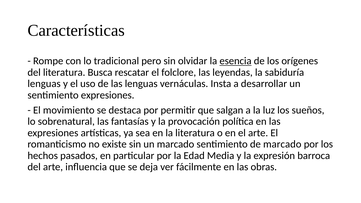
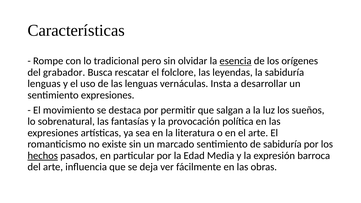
del literatura: literatura -> grabador
de marcado: marcado -> sabiduría
hechos underline: none -> present
